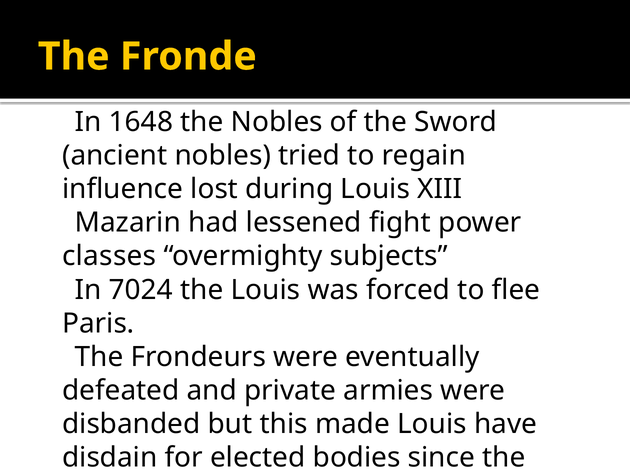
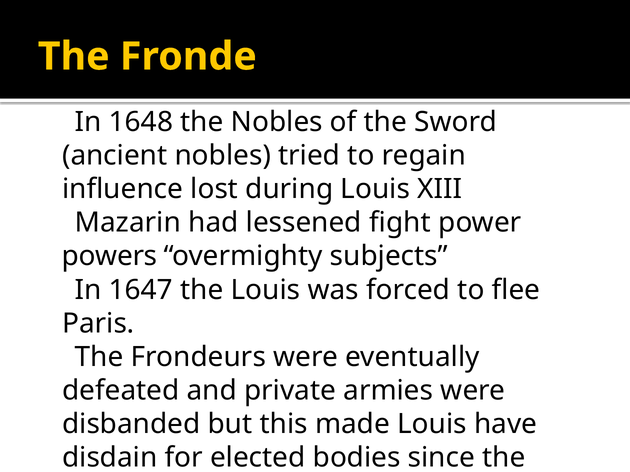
classes: classes -> powers
7024: 7024 -> 1647
